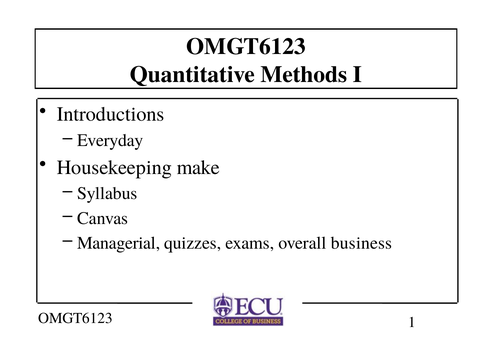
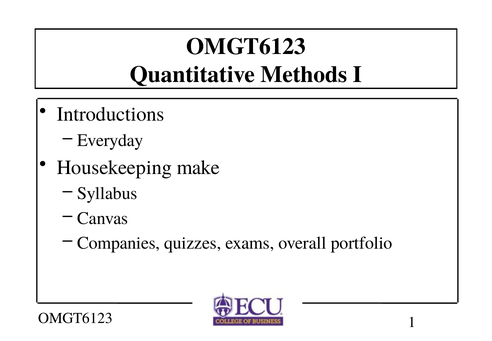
Managerial: Managerial -> Companies
business: business -> portfolio
